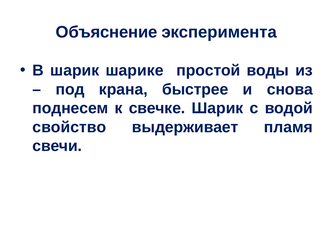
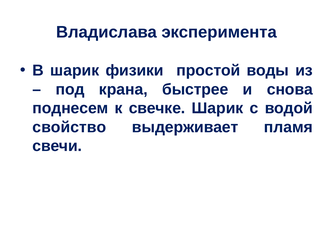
Объяснение: Объяснение -> Владислава
шарике: шарике -> физики
